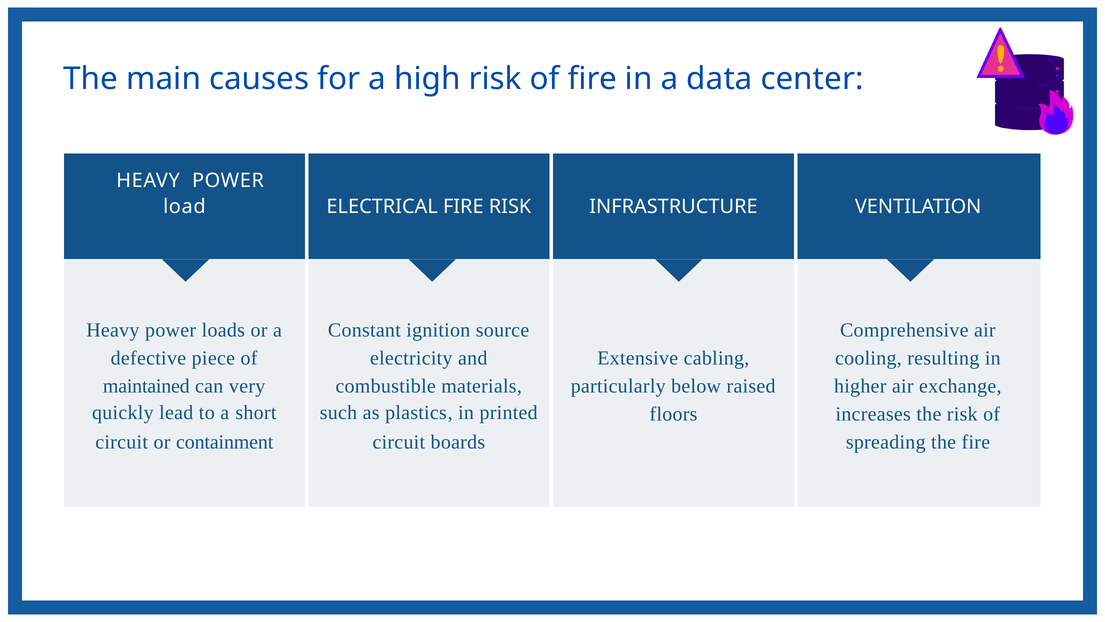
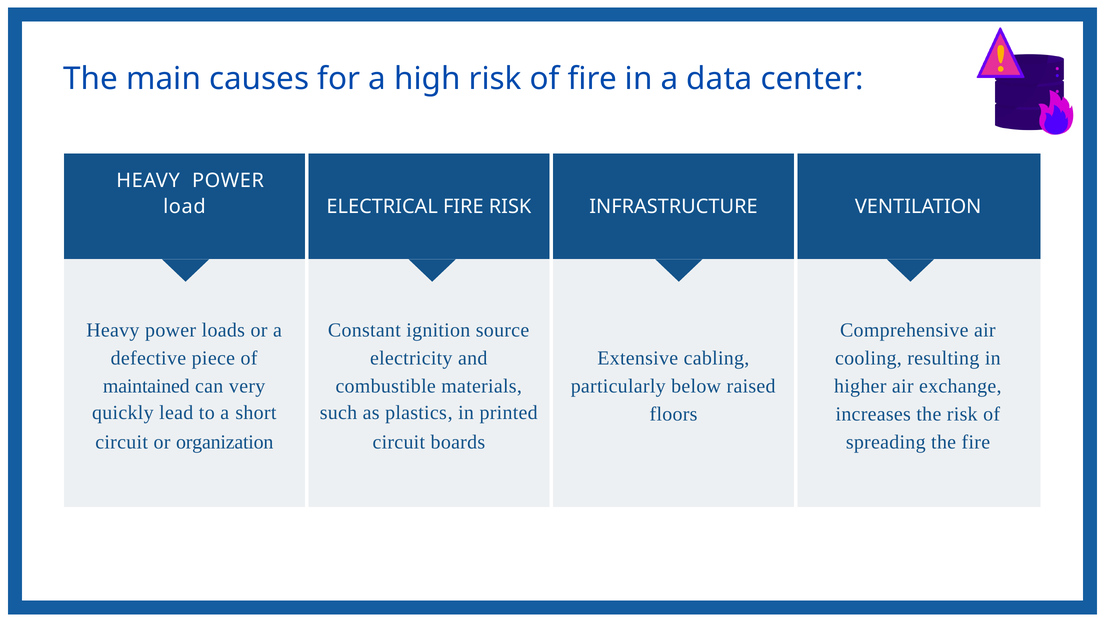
containment: containment -> organization
